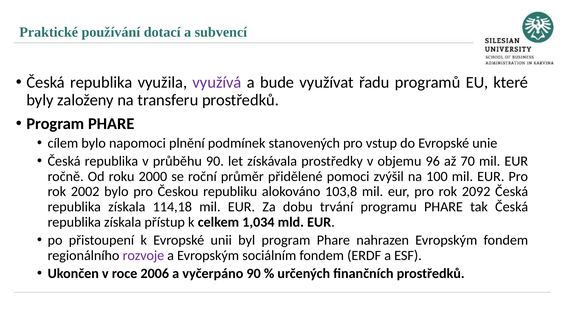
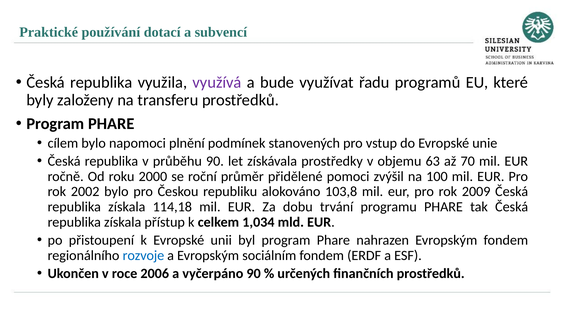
96: 96 -> 63
2092: 2092 -> 2009
rozvoje colour: purple -> blue
